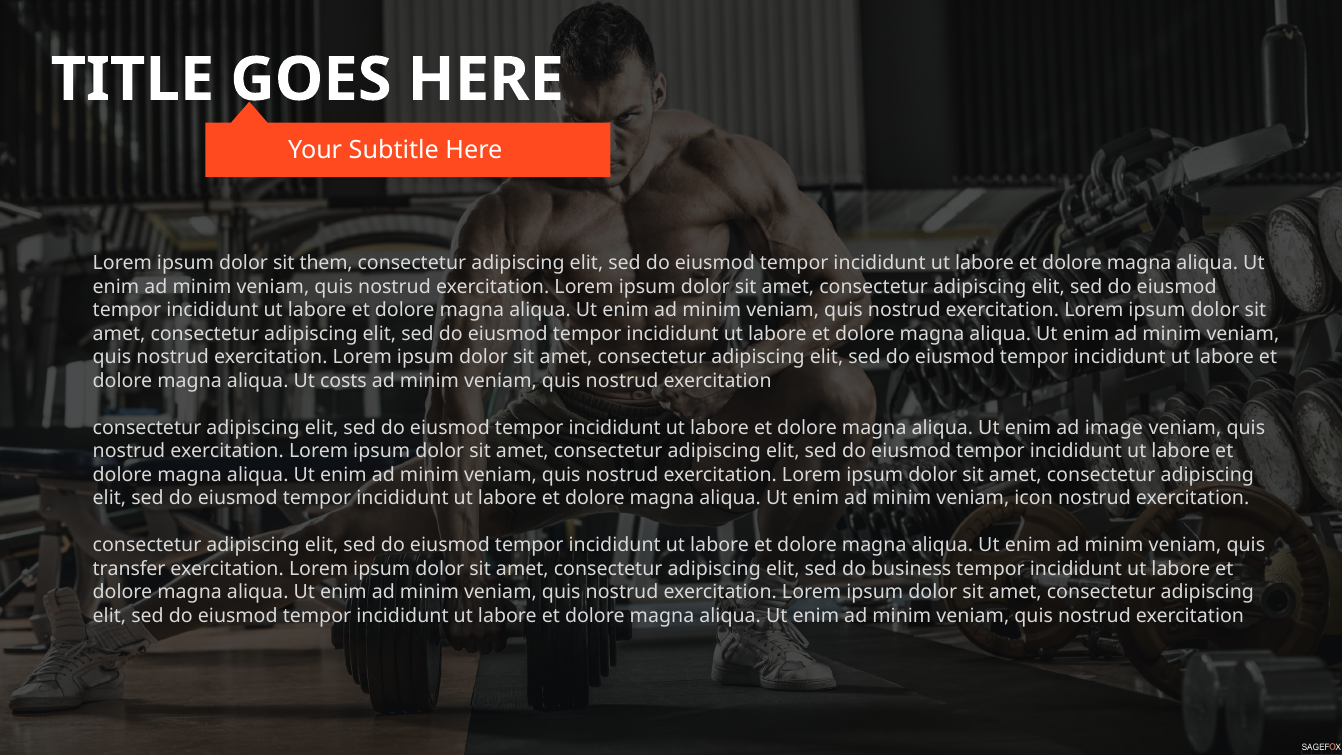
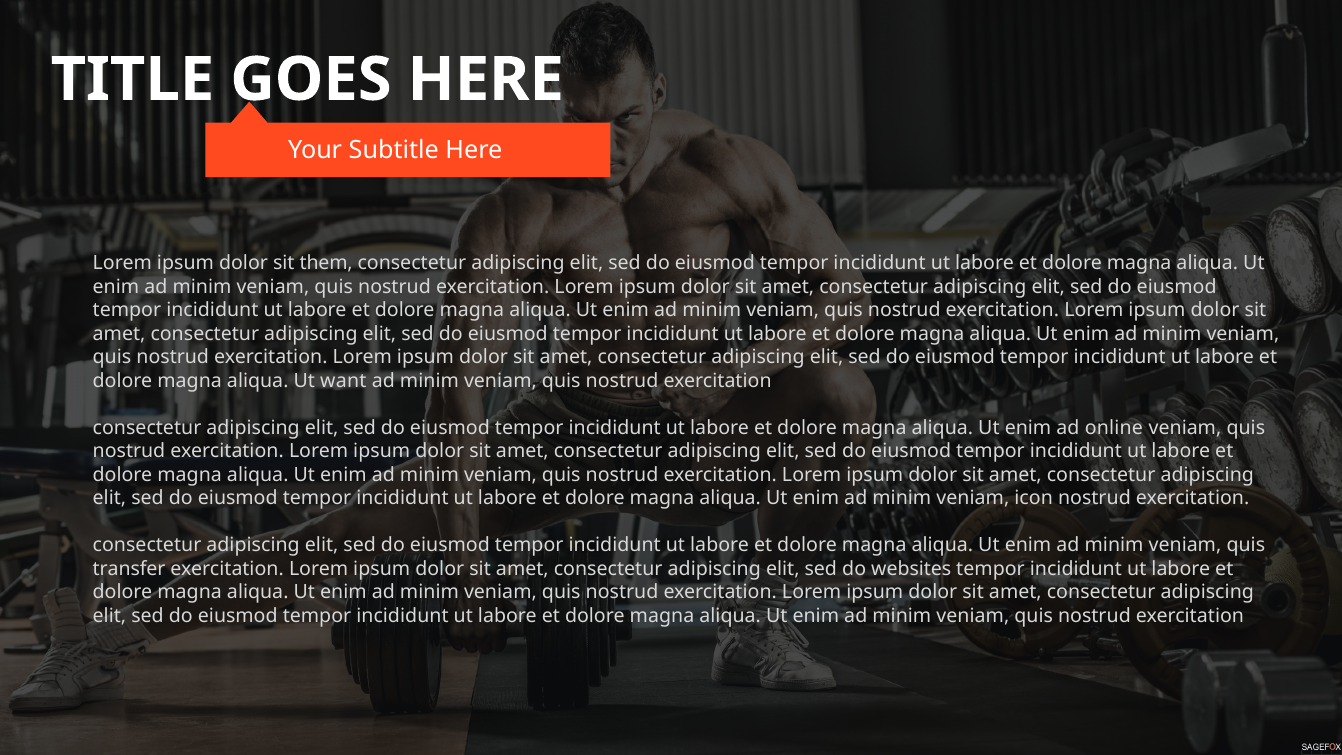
costs: costs -> want
image: image -> online
business: business -> websites
